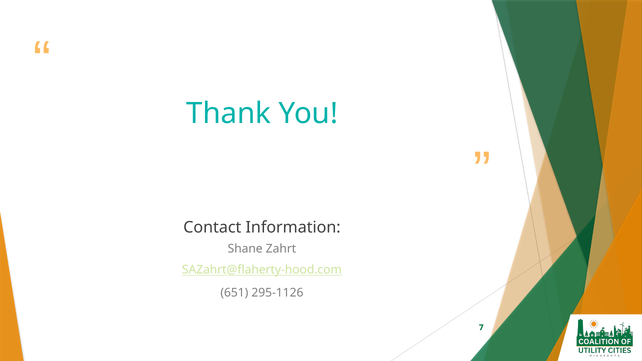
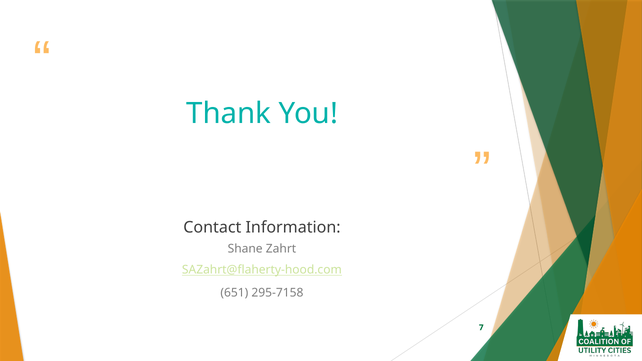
295-1126: 295-1126 -> 295-7158
